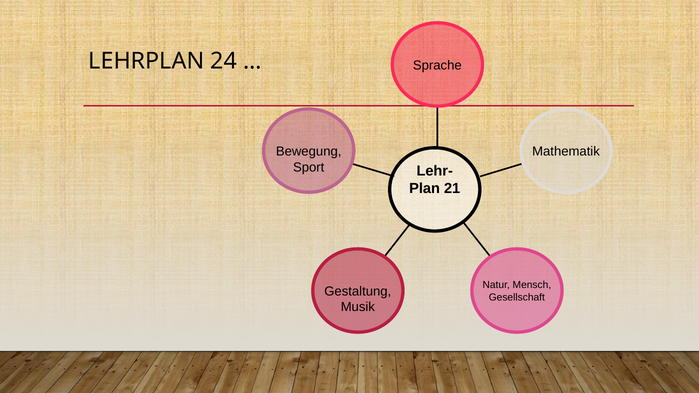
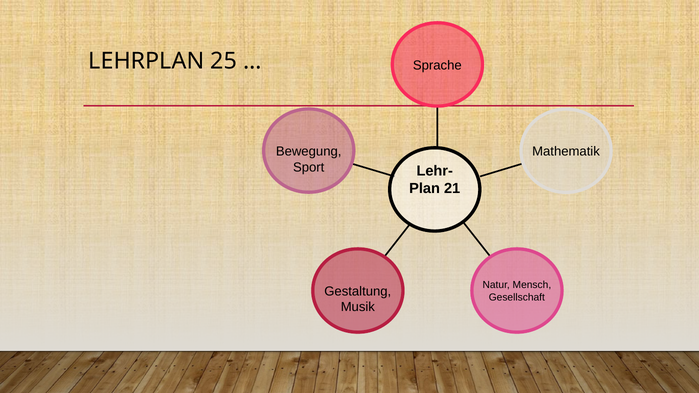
24: 24 -> 25
